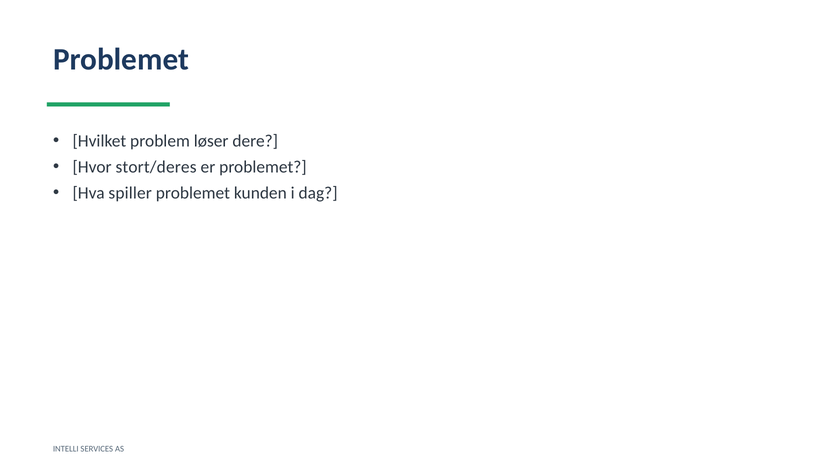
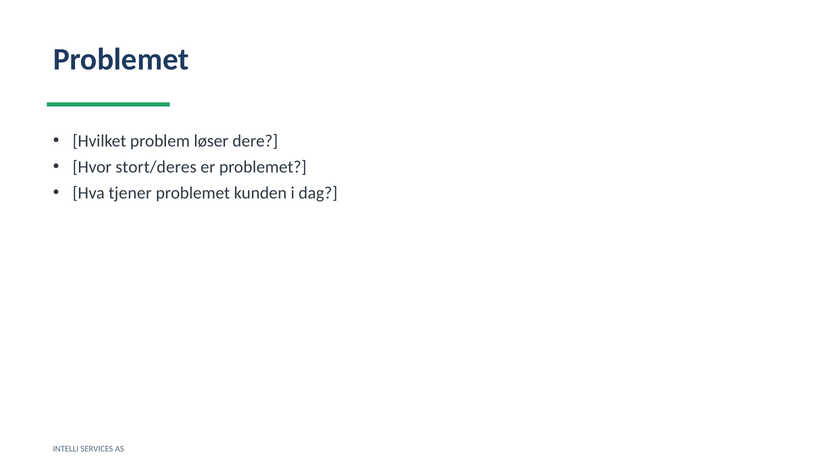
spiller: spiller -> tjener
